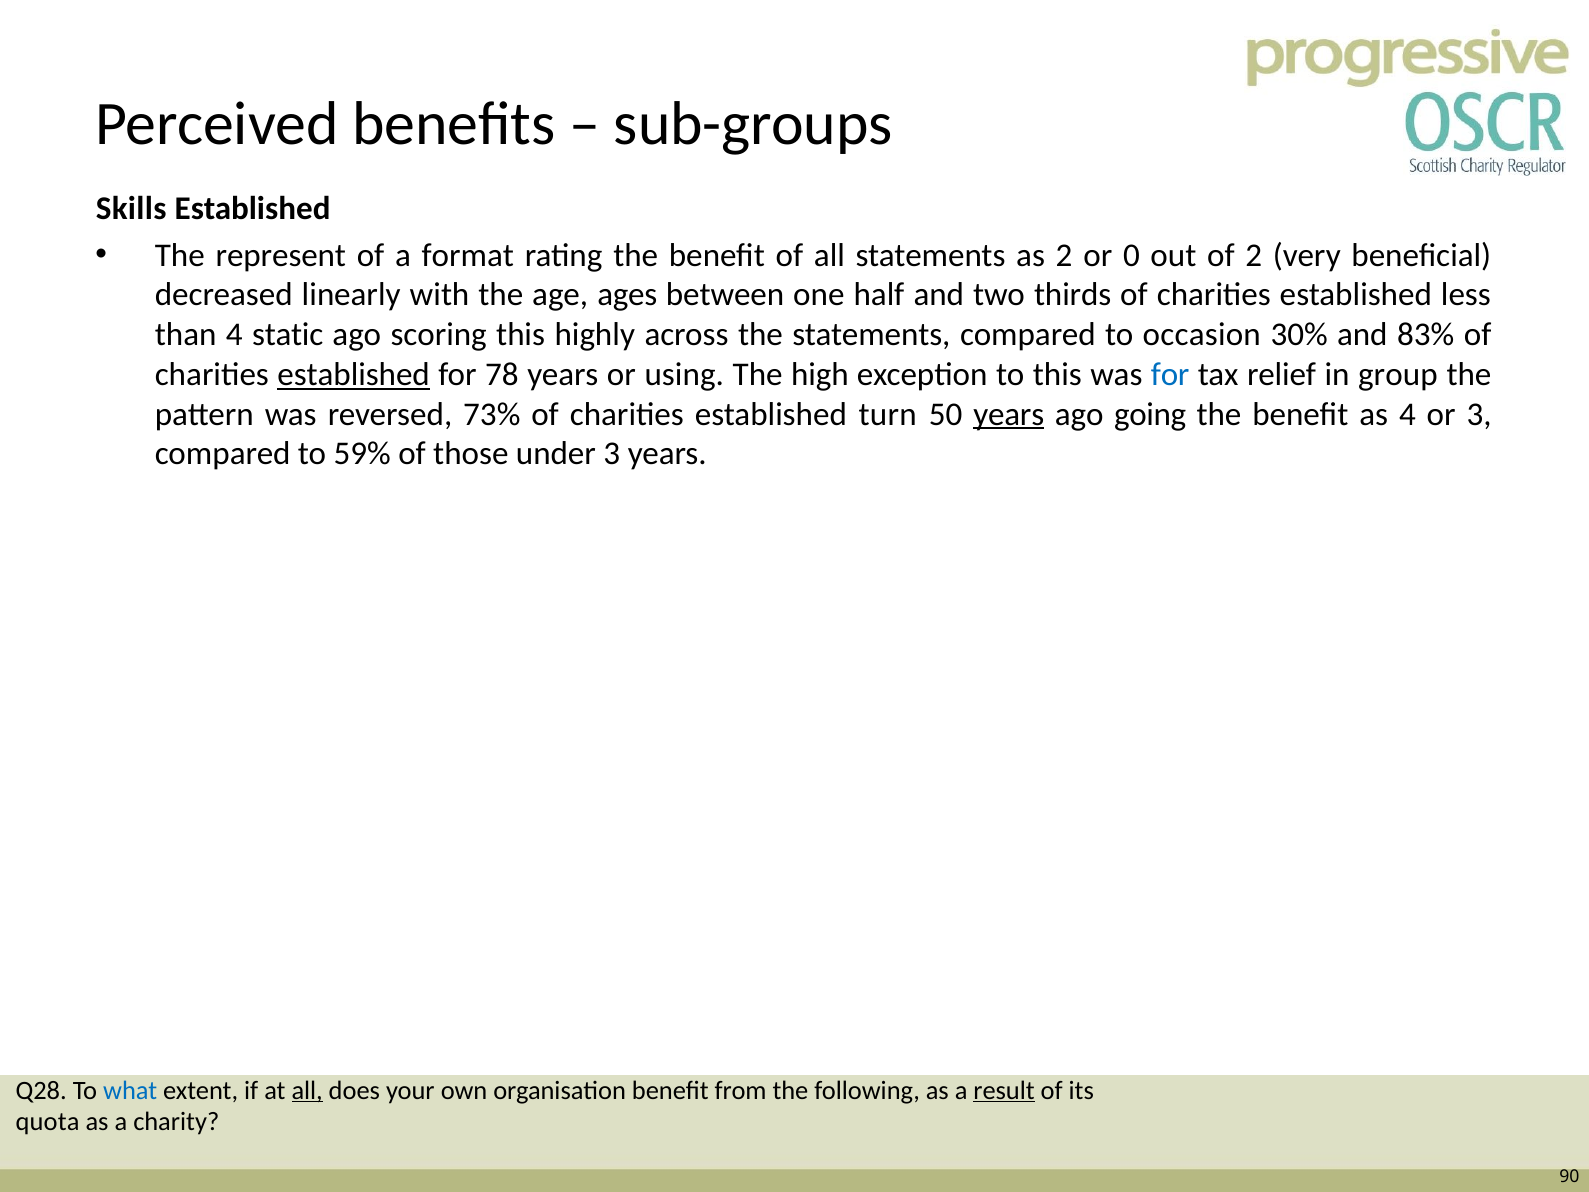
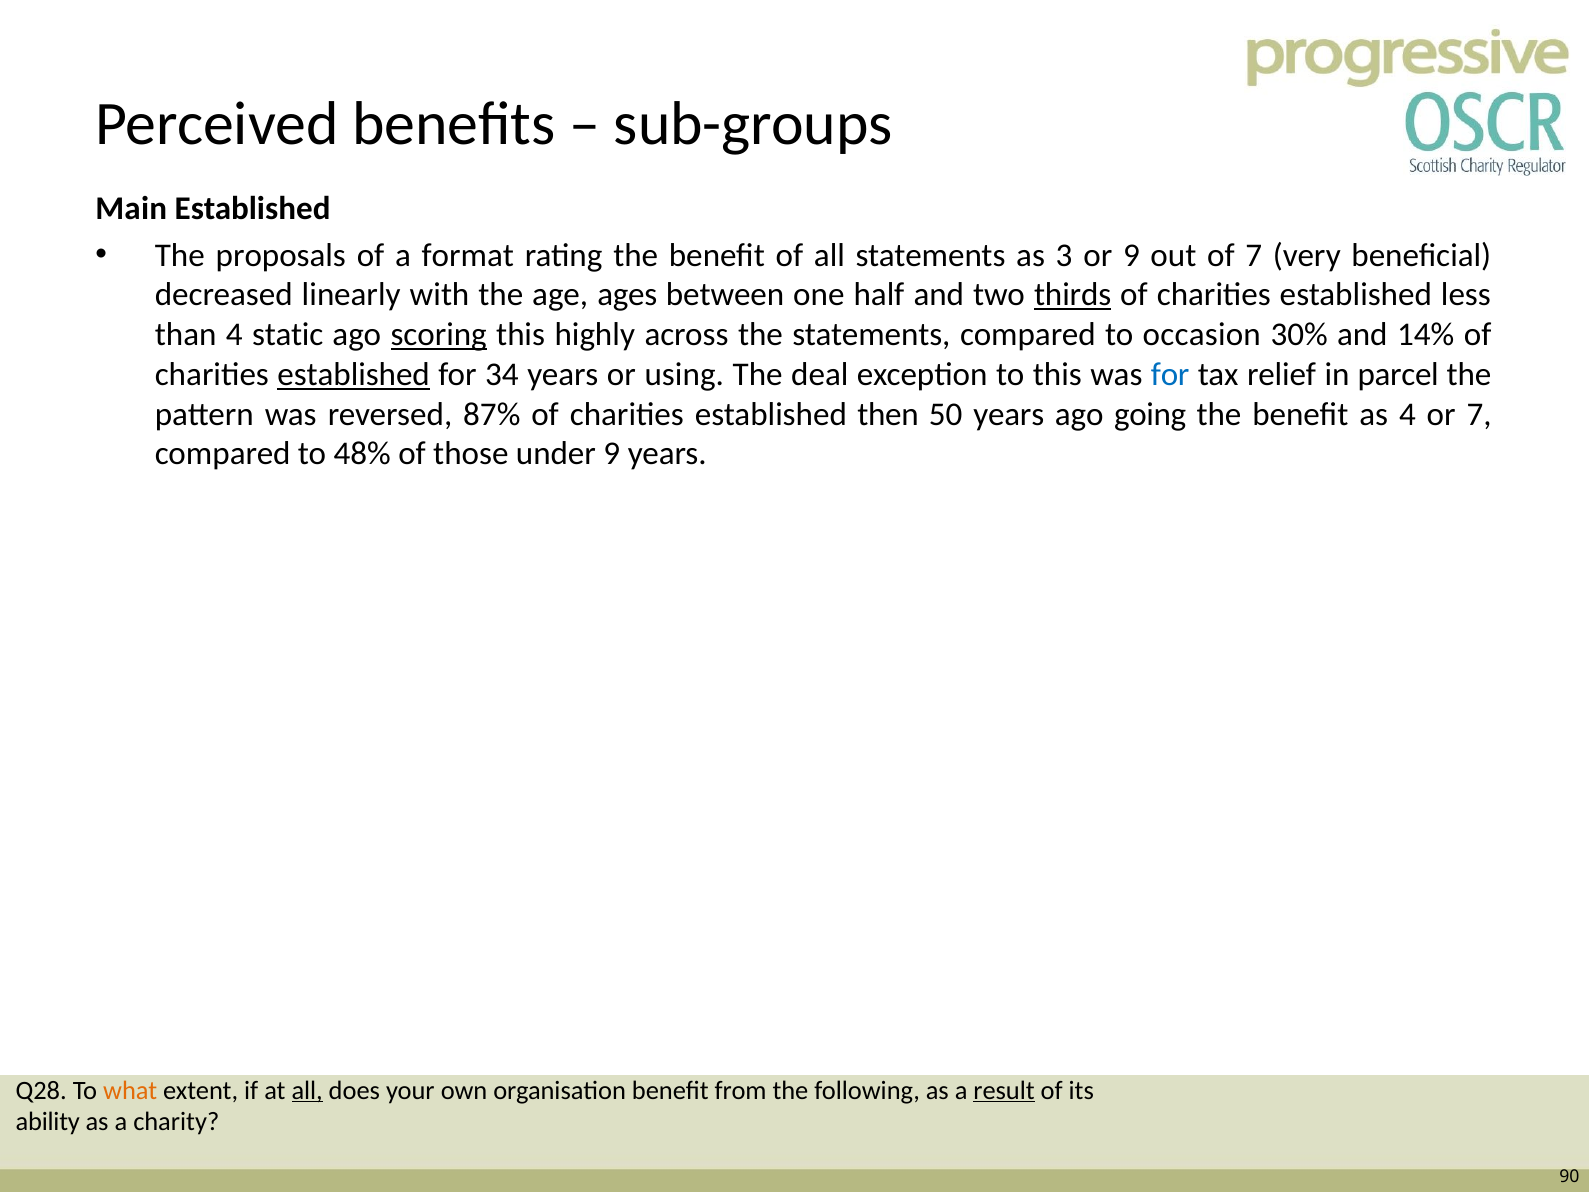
Skills: Skills -> Main
represent: represent -> proposals
as 2: 2 -> 3
or 0: 0 -> 9
of 2: 2 -> 7
thirds underline: none -> present
scoring underline: none -> present
83%: 83% -> 14%
78: 78 -> 34
high: high -> deal
group: group -> parcel
73%: 73% -> 87%
turn: turn -> then
years at (1009, 414) underline: present -> none
or 3: 3 -> 7
59%: 59% -> 48%
under 3: 3 -> 9
what colour: blue -> orange
quota: quota -> ability
